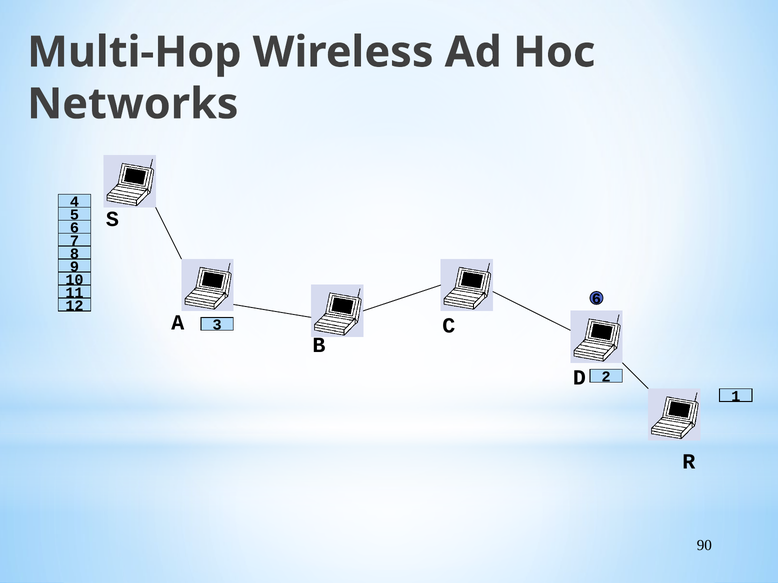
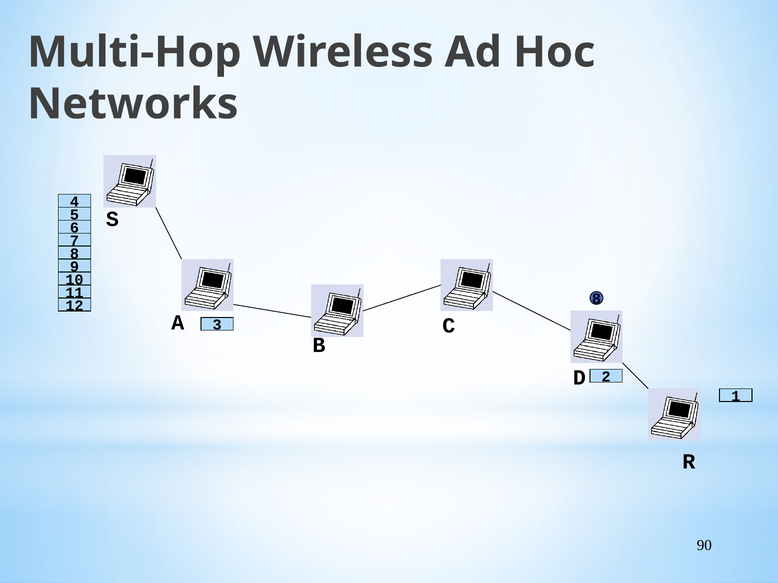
12 6: 6 -> 8
